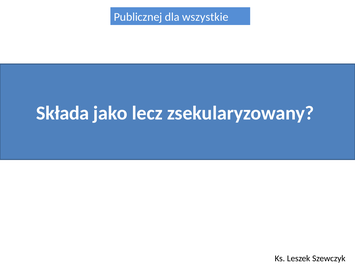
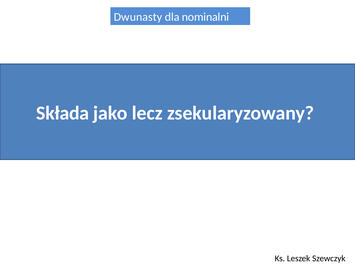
Publicznej: Publicznej -> Dwunasty
wszystkie: wszystkie -> nominalni
